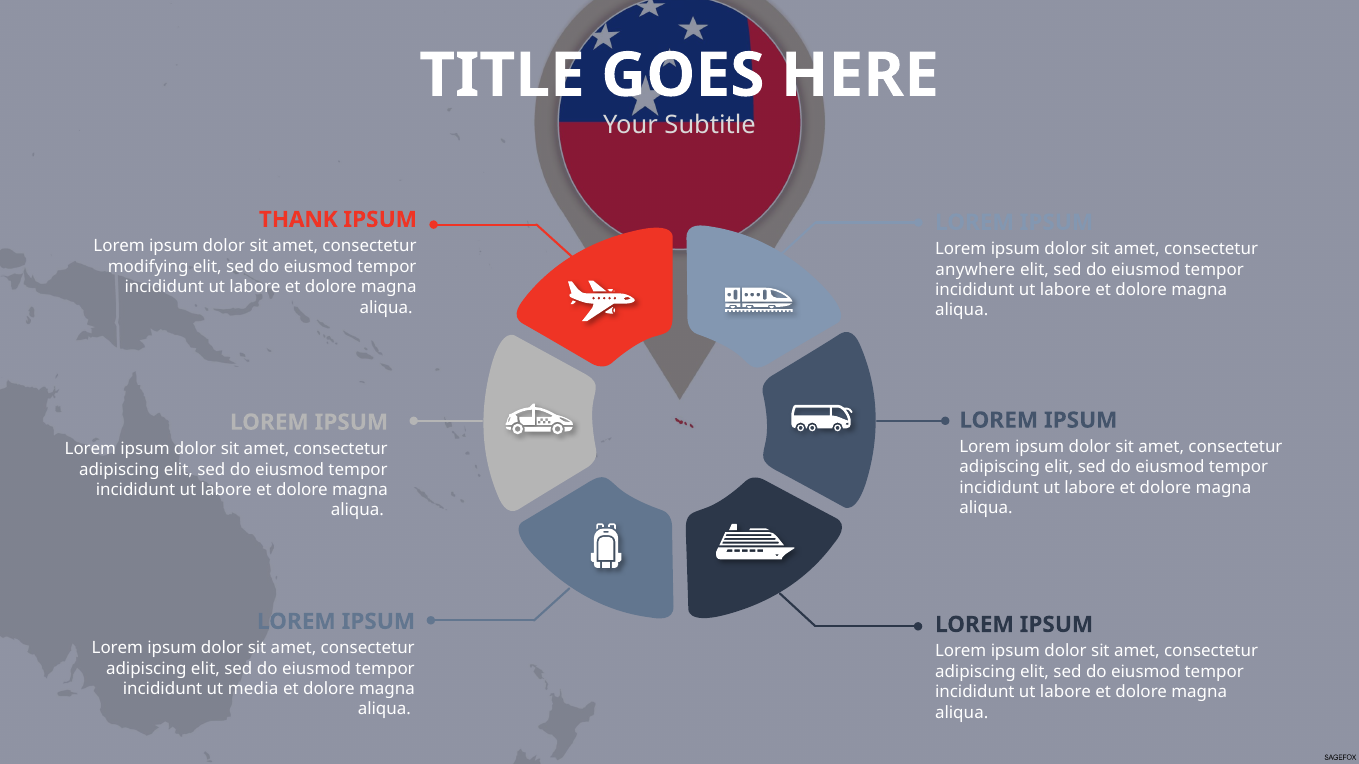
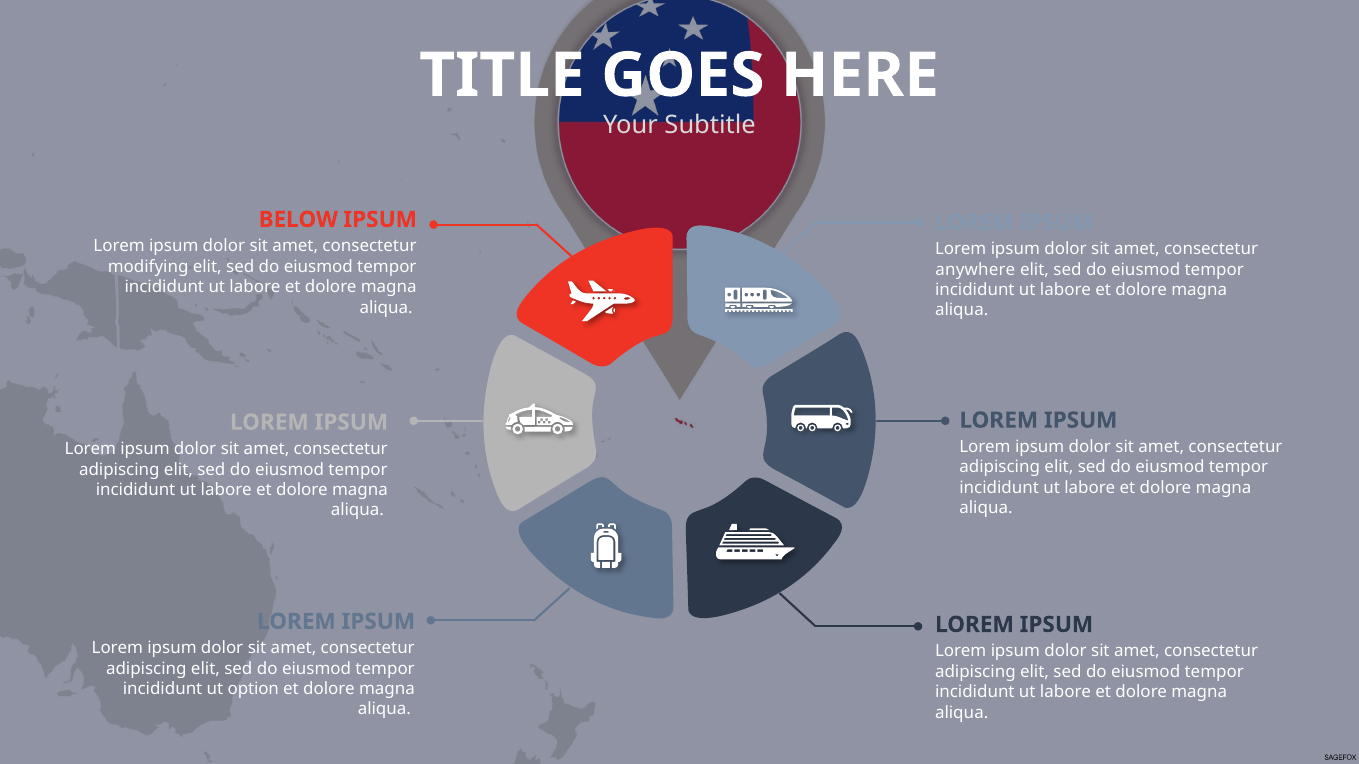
THANK: THANK -> BELOW
media: media -> option
